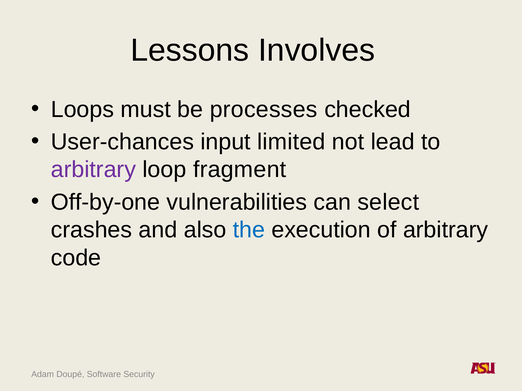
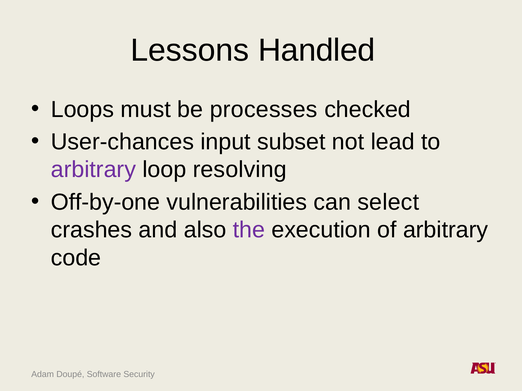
Involves: Involves -> Handled
limited: limited -> subset
fragment: fragment -> resolving
the colour: blue -> purple
